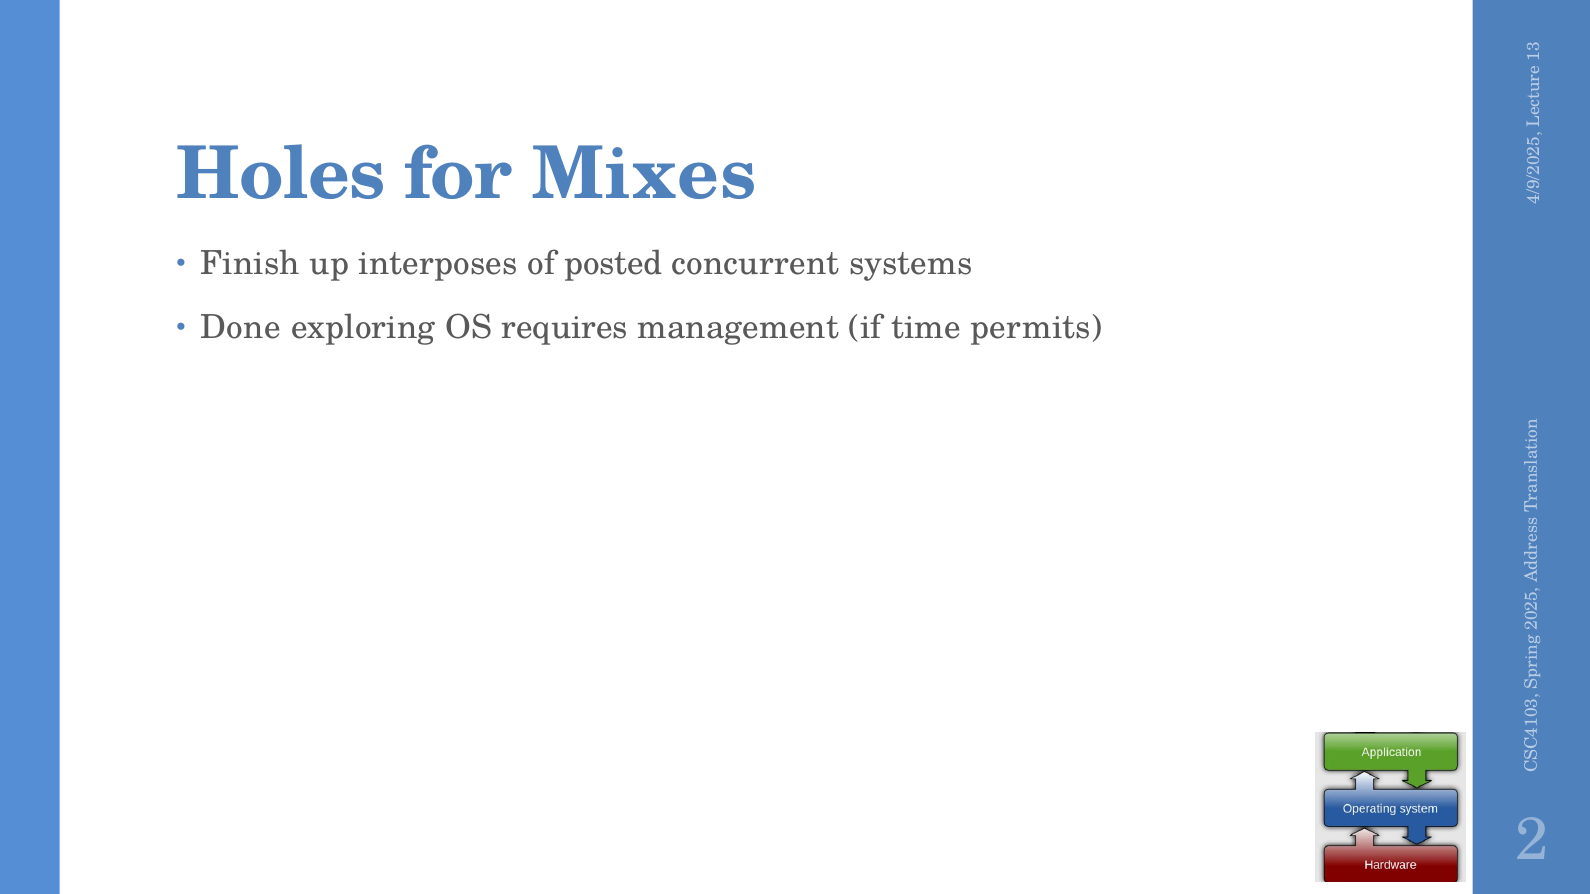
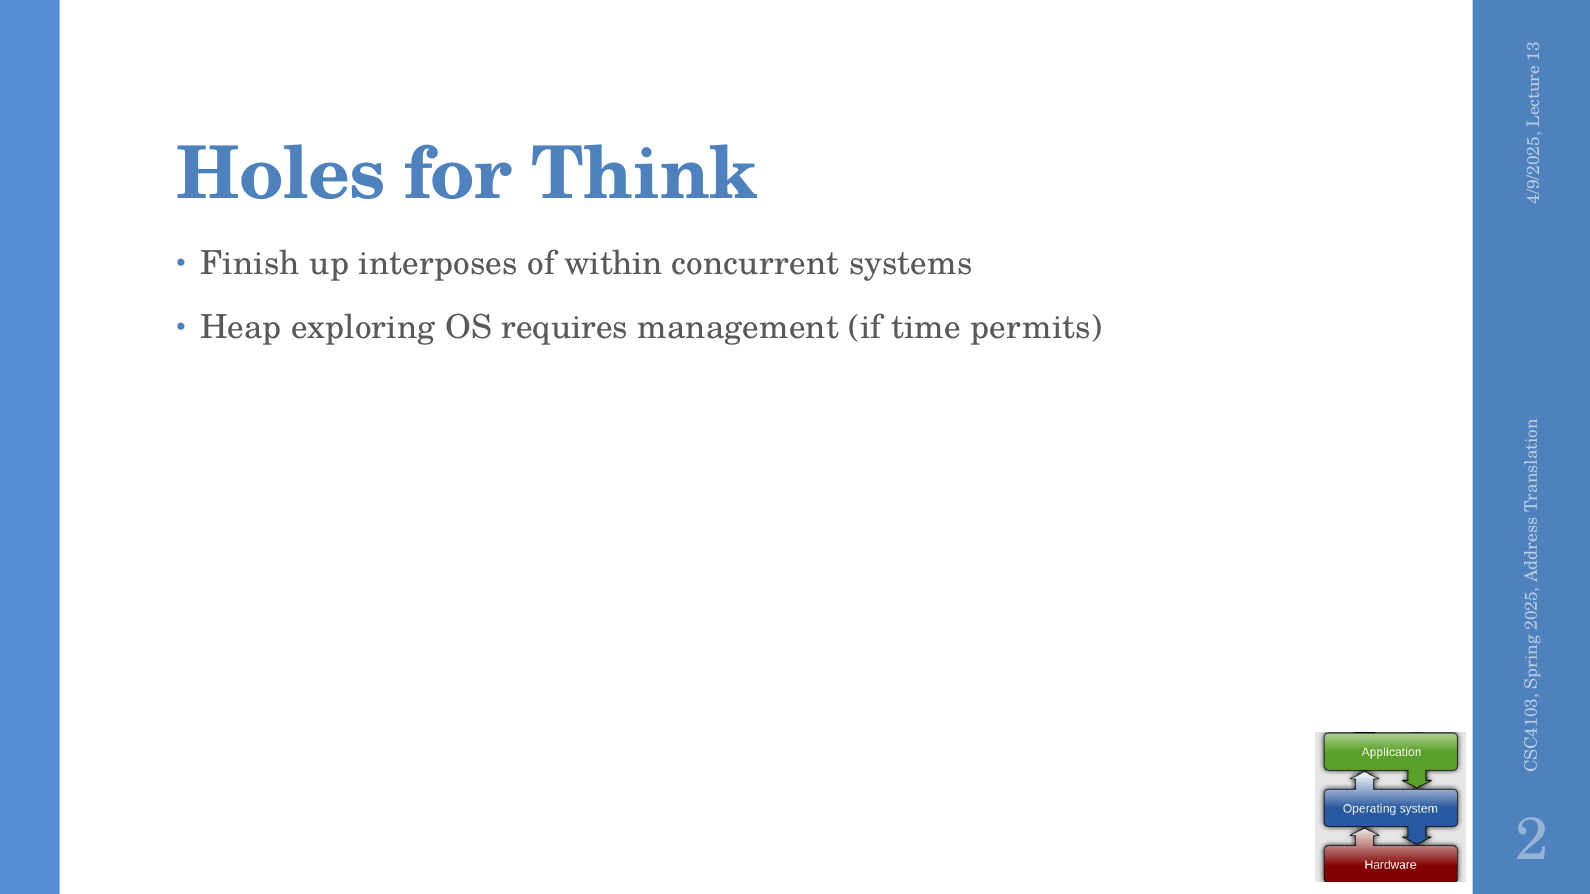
Mixes: Mixes -> Think
posted: posted -> within
Done: Done -> Heap
